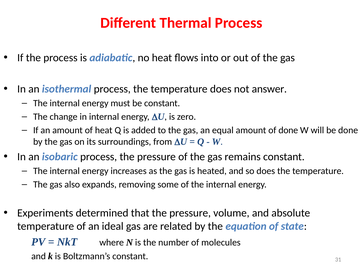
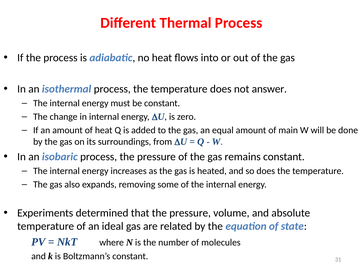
of done: done -> main
